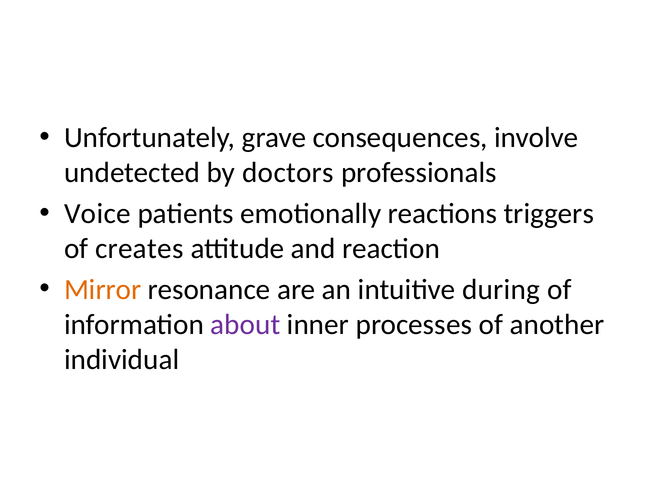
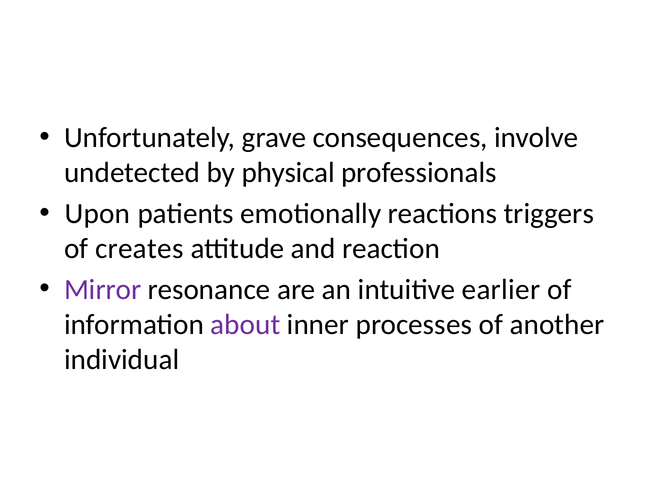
doctors: doctors -> physical
Voice: Voice -> Upon
Mirror colour: orange -> purple
during: during -> earlier
